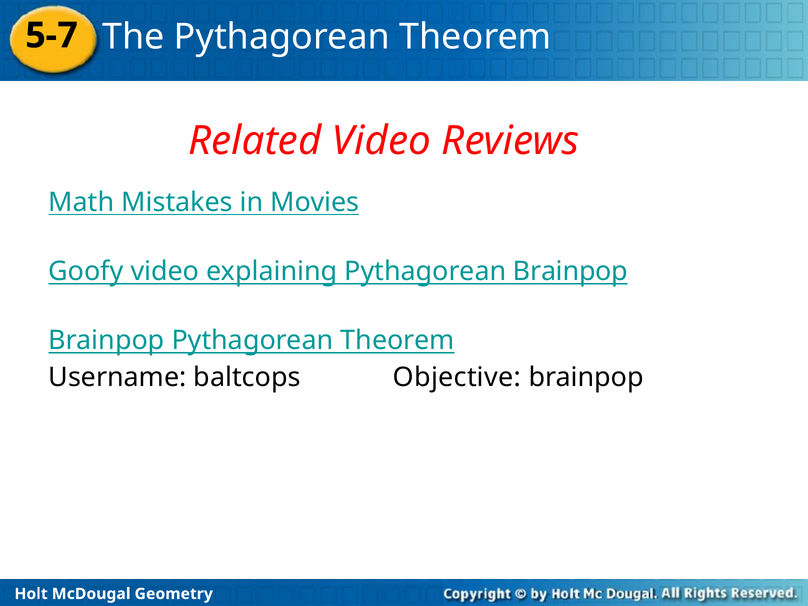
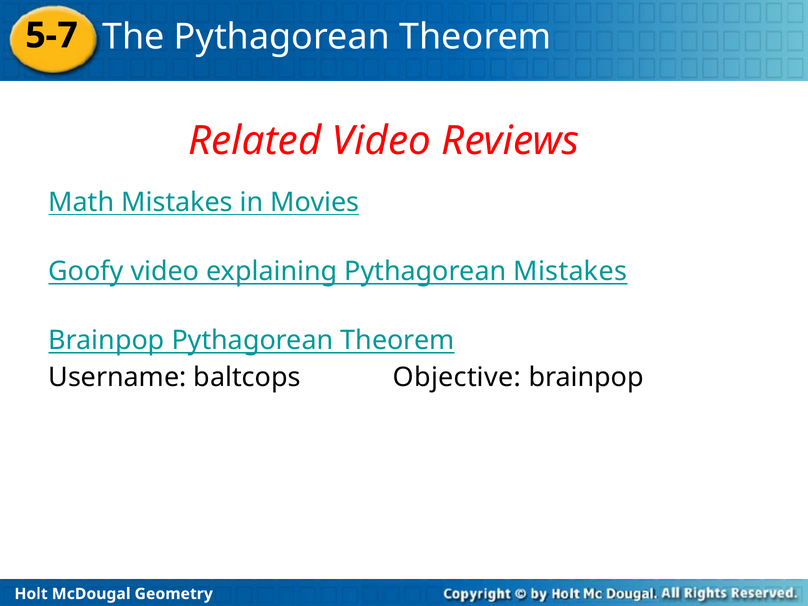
Pythagorean Brainpop: Brainpop -> Mistakes
